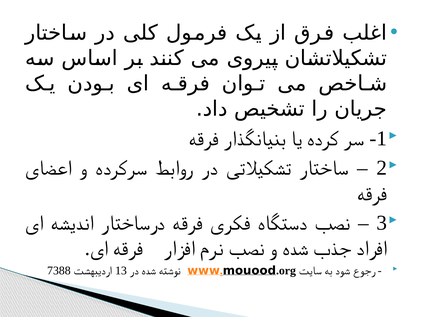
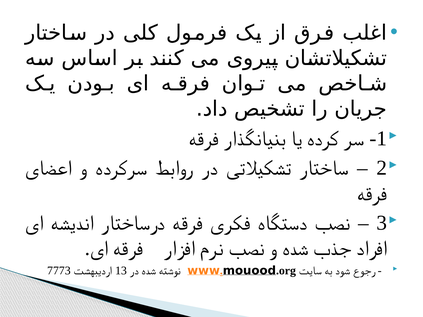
7388: 7388 -> 7773
